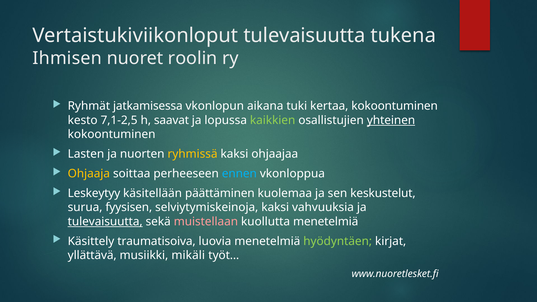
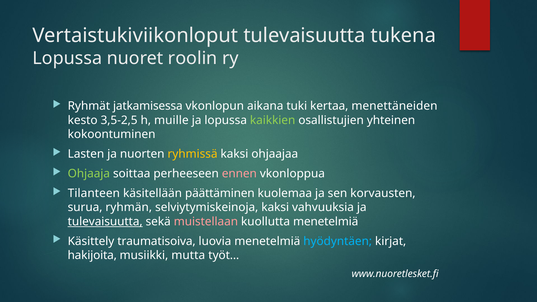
Ihmisen at (67, 58): Ihmisen -> Lopussa
kertaa kokoontuminen: kokoontuminen -> menettäneiden
7,1-2,5: 7,1-2,5 -> 3,5-2,5
saavat: saavat -> muille
yhteinen underline: present -> none
Ohjaaja colour: yellow -> light green
ennen colour: light blue -> pink
Leskeytyy: Leskeytyy -> Tilanteen
keskustelut: keskustelut -> korvausten
fyysisen: fyysisen -> ryhmän
hyödyntäen colour: light green -> light blue
yllättävä: yllättävä -> hakijoita
mikäli: mikäli -> mutta
